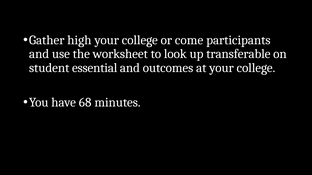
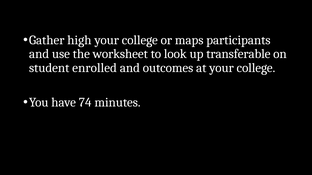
come: come -> maps
essential: essential -> enrolled
68: 68 -> 74
